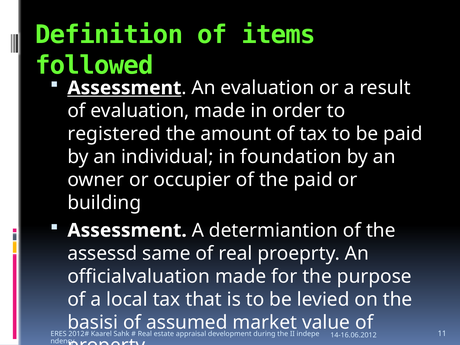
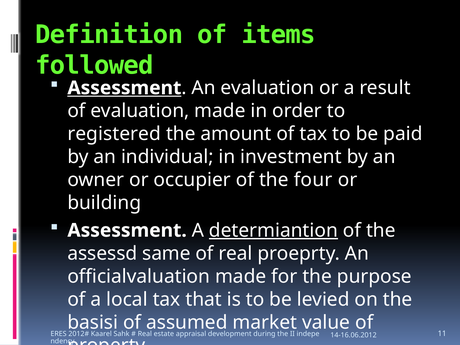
foundation: foundation -> investment
the paid: paid -> four
determiantion underline: none -> present
